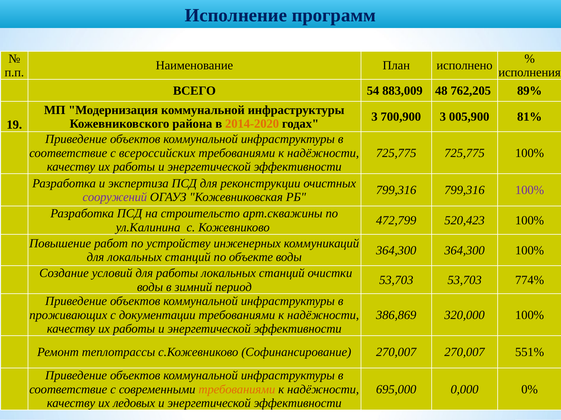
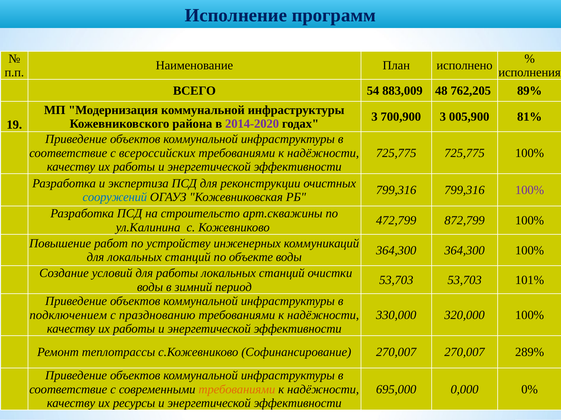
2014-2020 colour: orange -> purple
сооружений colour: purple -> blue
520,423: 520,423 -> 872,799
774%: 774% -> 101%
проживающих: проживающих -> подключением
документации: документации -> празднованию
386,869: 386,869 -> 330,000
551%: 551% -> 289%
ледовых: ледовых -> ресурсы
